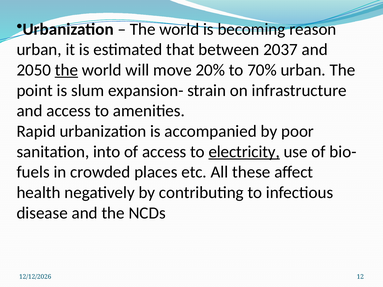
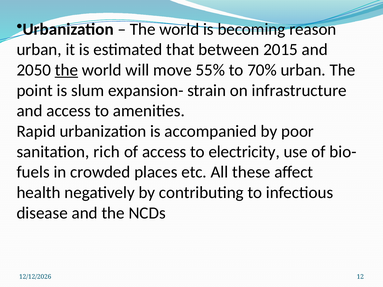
2037: 2037 -> 2015
20%: 20% -> 55%
into: into -> rich
electricity underline: present -> none
